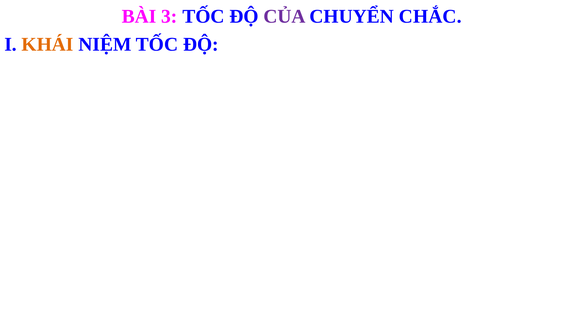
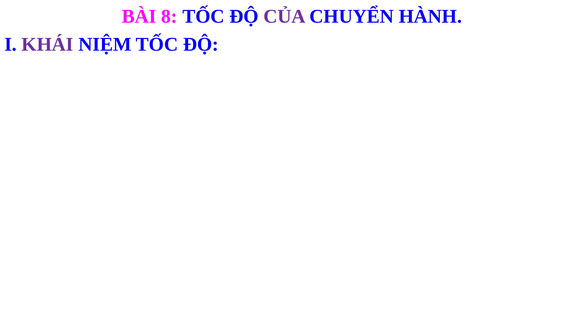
3: 3 -> 8
CHẮC: CHẮC -> HÀNH
KHÁI colour: orange -> purple
